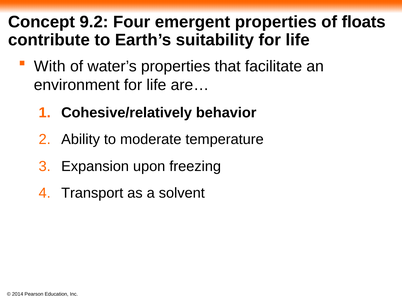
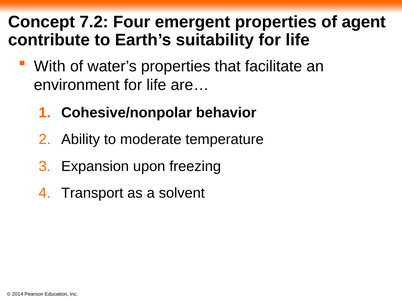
9.2: 9.2 -> 7.2
floats: floats -> agent
Cohesive/relatively: Cohesive/relatively -> Cohesive/nonpolar
